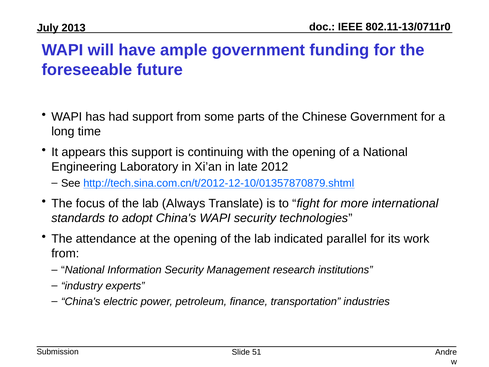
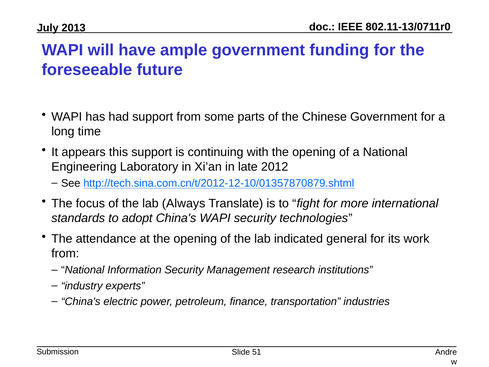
parallel: parallel -> general
